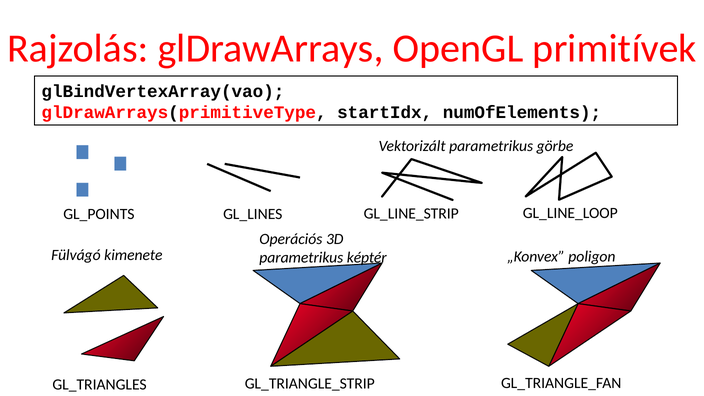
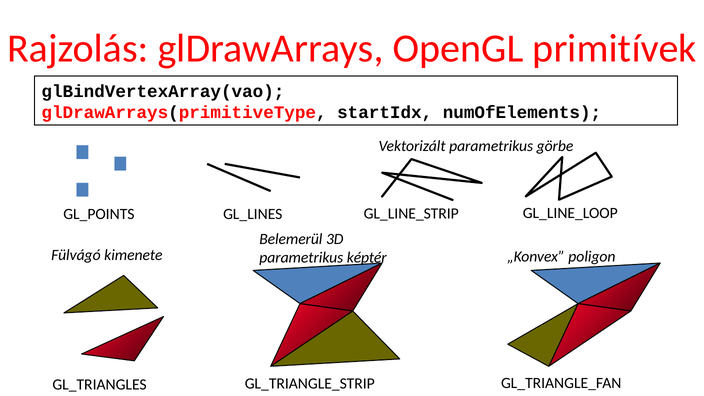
Operációs: Operációs -> Belemerül
